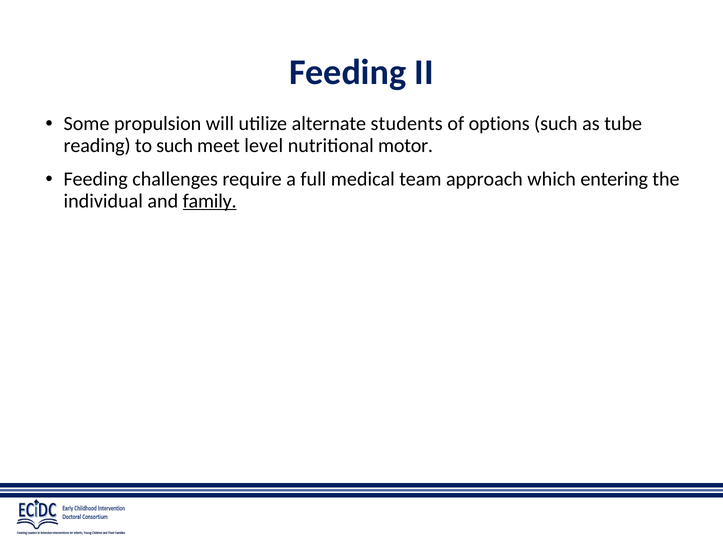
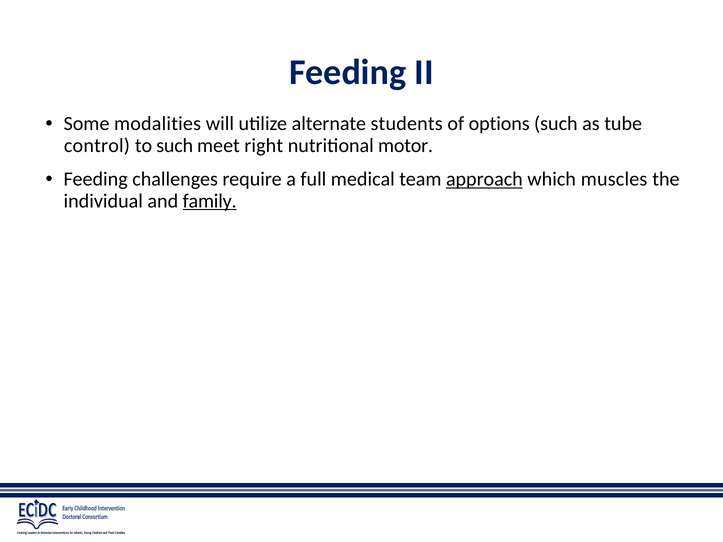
propulsion: propulsion -> modalities
reading: reading -> control
level: level -> right
approach underline: none -> present
entering: entering -> muscles
